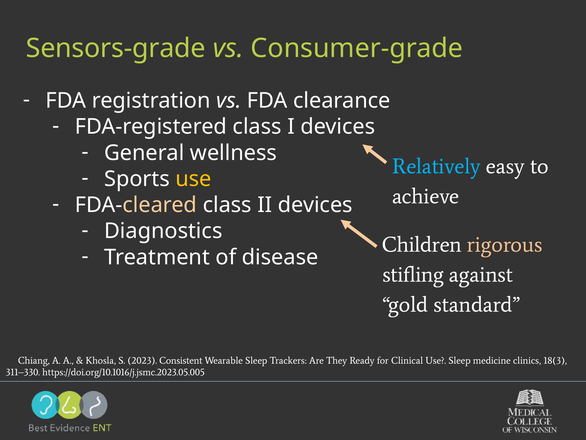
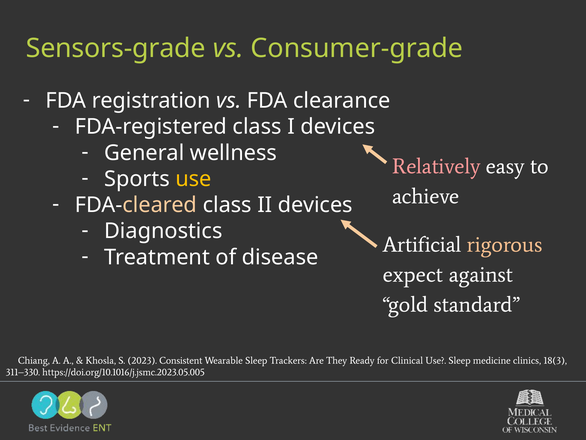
Relatively colour: light blue -> pink
Children: Children -> Artificial
stifling: stifling -> expect
